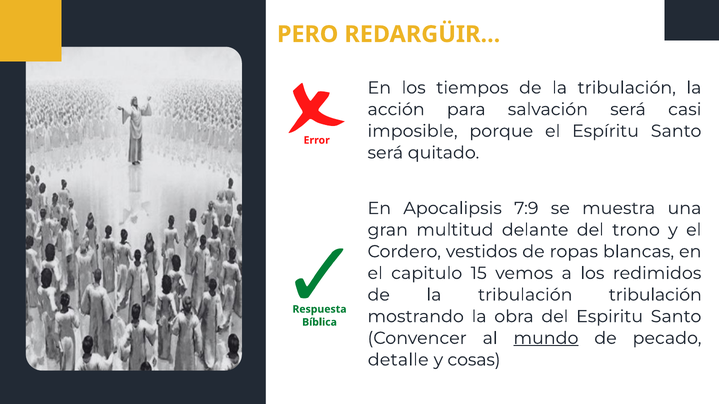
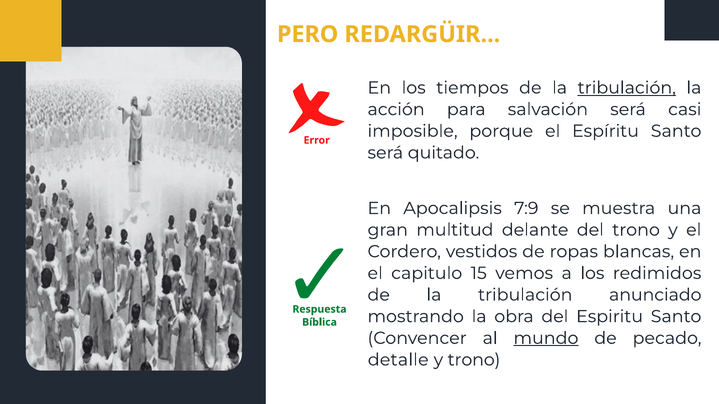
tribulación at (627, 88) underline: none -> present
tribulación tribulación: tribulación -> anunciado
y cosas: cosas -> trono
